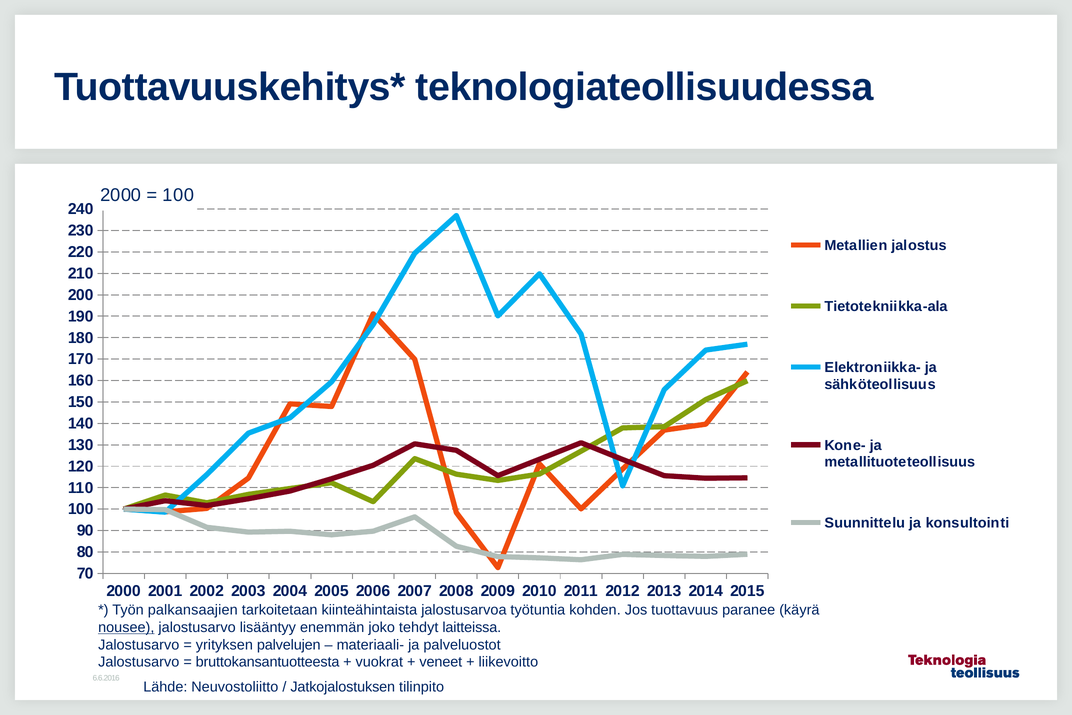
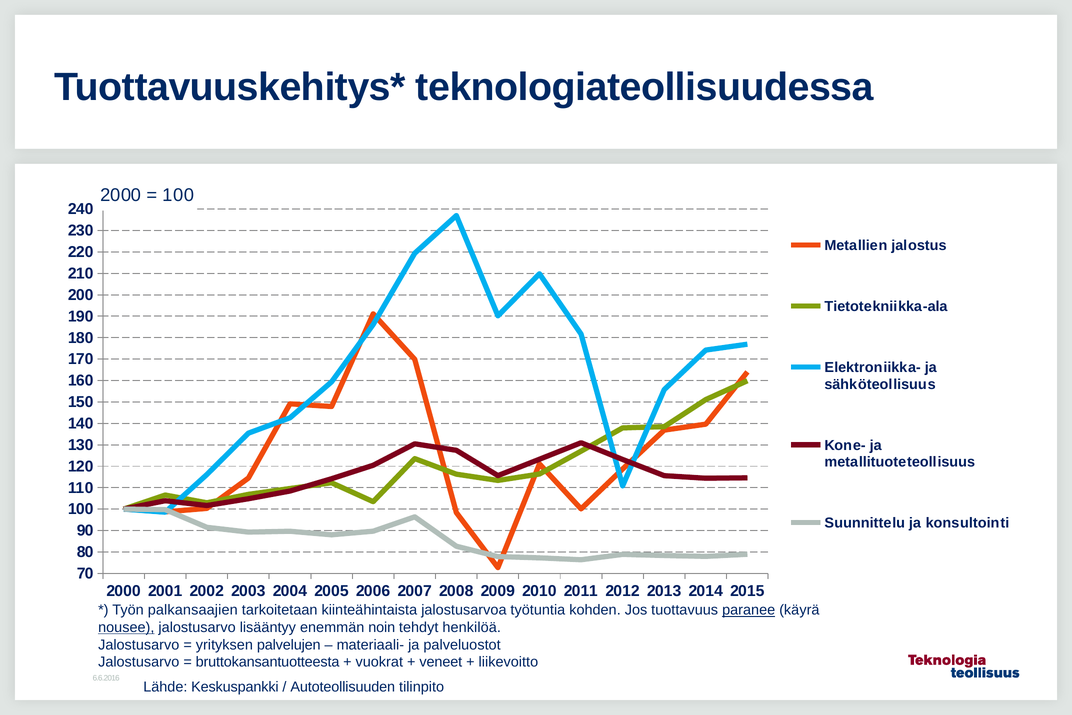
paranee underline: none -> present
joko: joko -> noin
laitteissa: laitteissa -> henkilöä
Neuvostoliitto: Neuvostoliitto -> Keskuspankki
Jatkojalostuksen: Jatkojalostuksen -> Autoteollisuuden
